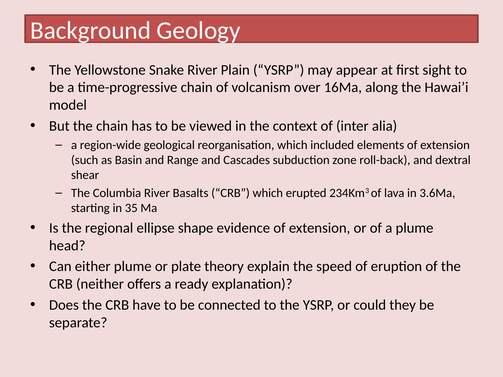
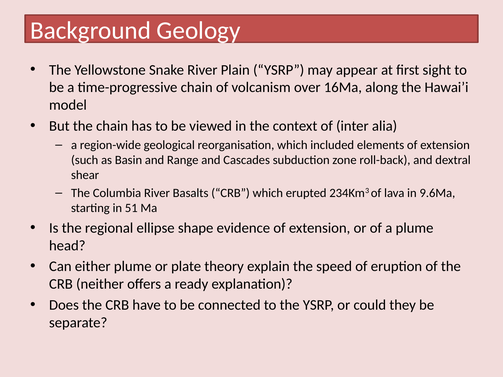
3.6Ma: 3.6Ma -> 9.6Ma
35: 35 -> 51
